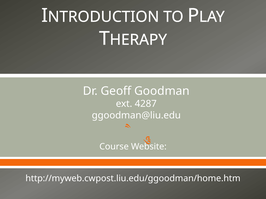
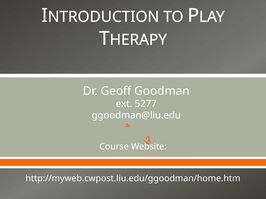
4287: 4287 -> 5277
